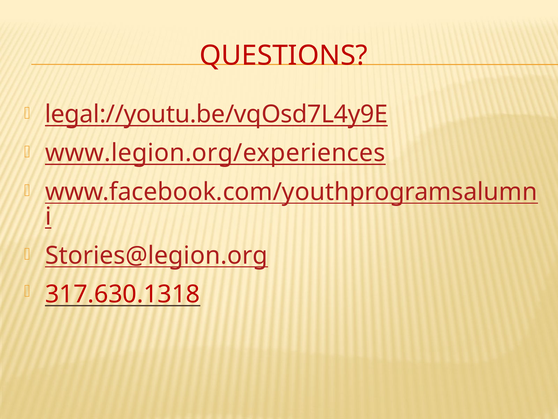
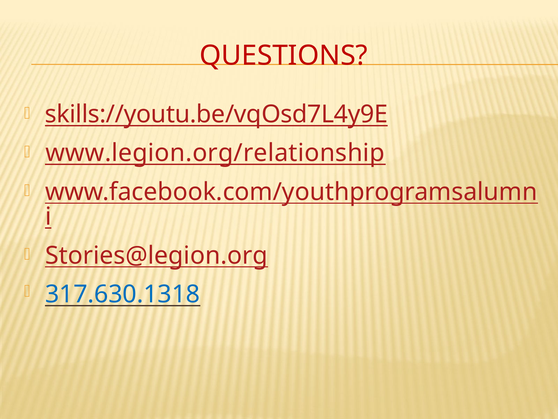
legal://youtu.be/vqOsd7L4y9E: legal://youtu.be/vqOsd7L4y9E -> skills://youtu.be/vqOsd7L4y9E
www.legion.org/experiences: www.legion.org/experiences -> www.legion.org/relationship
317.630.1318 colour: red -> blue
